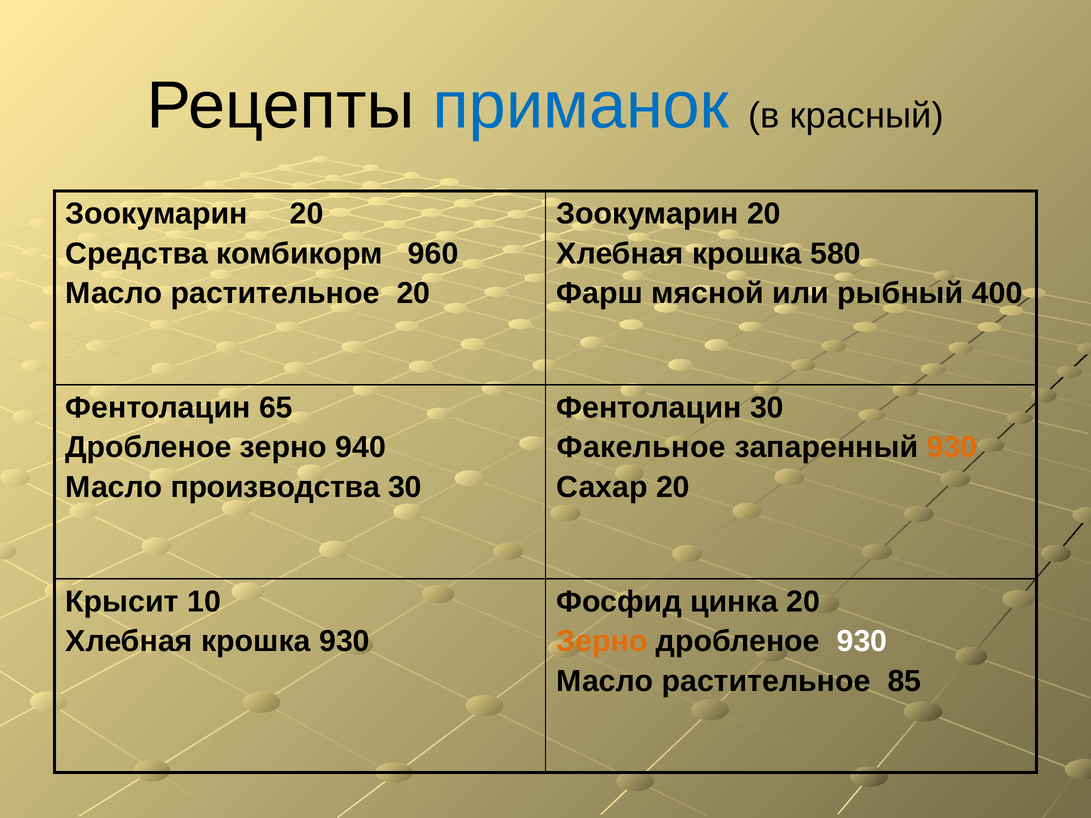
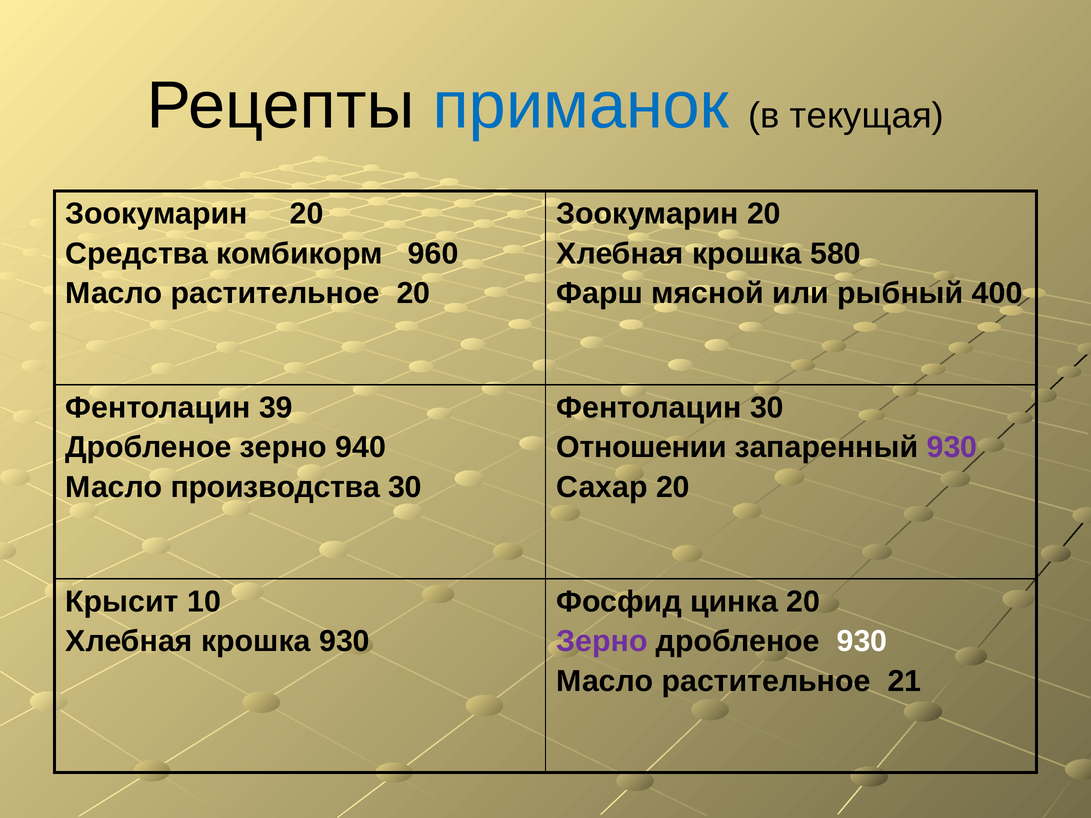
красный: красный -> текущая
65: 65 -> 39
Факельное: Факельное -> Отношении
930 at (952, 448) colour: orange -> purple
Зерно at (602, 642) colour: orange -> purple
85: 85 -> 21
